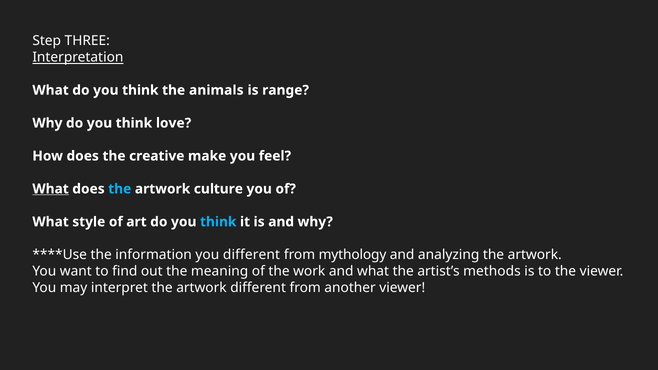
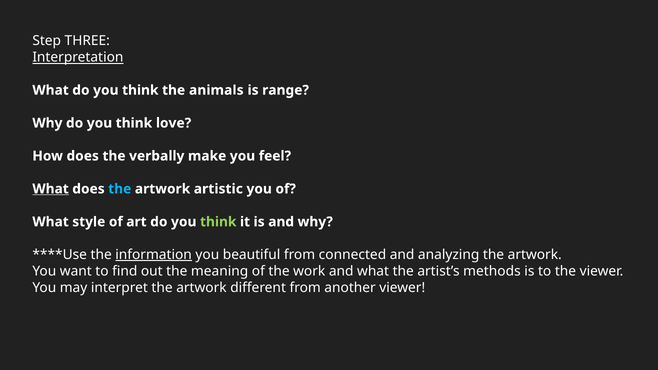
creative: creative -> verbally
culture: culture -> artistic
think at (218, 222) colour: light blue -> light green
information underline: none -> present
you different: different -> beautiful
mythology: mythology -> connected
